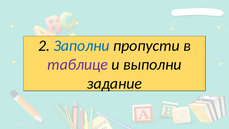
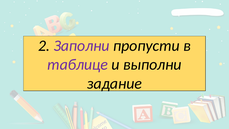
Заполни colour: blue -> purple
